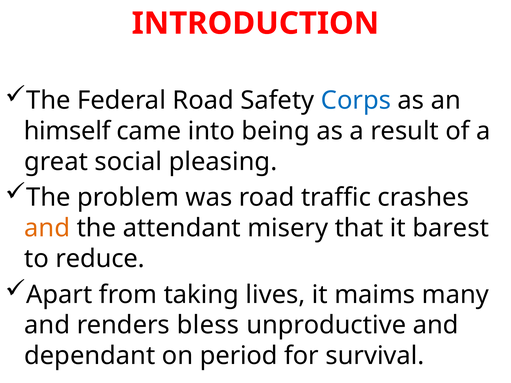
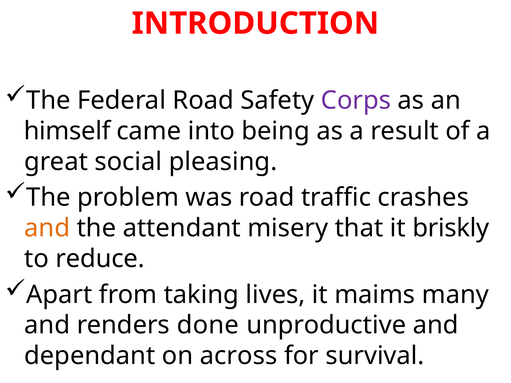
Corps colour: blue -> purple
barest: barest -> briskly
bless: bless -> done
period: period -> across
